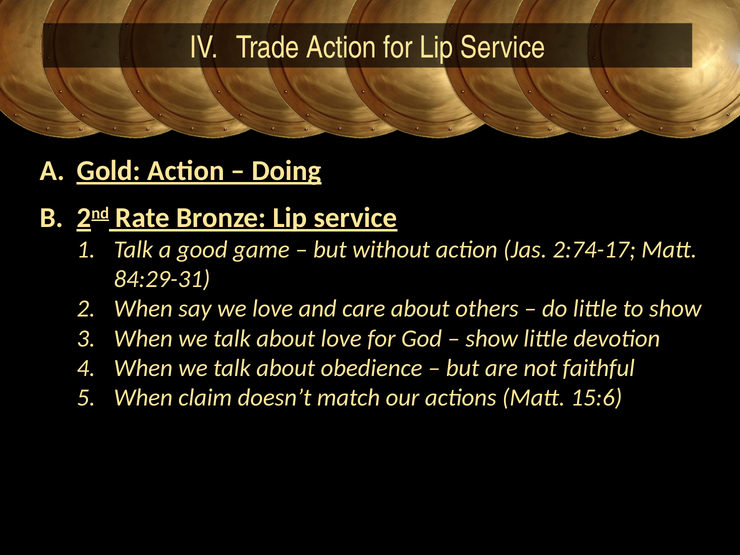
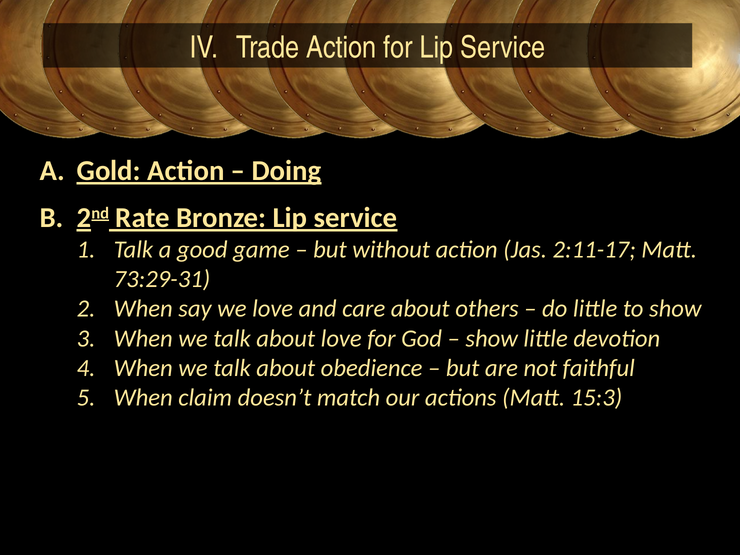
2:74-17: 2:74-17 -> 2:11-17
84:29-31: 84:29-31 -> 73:29-31
15:6: 15:6 -> 15:3
